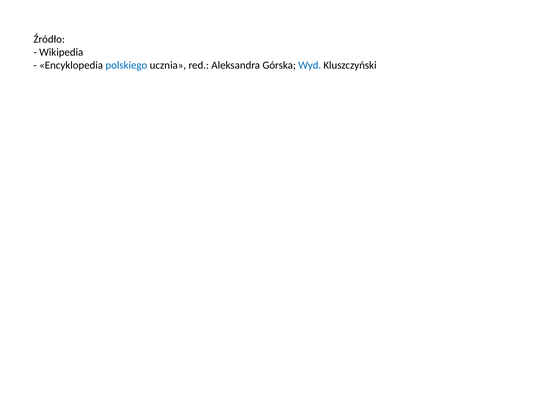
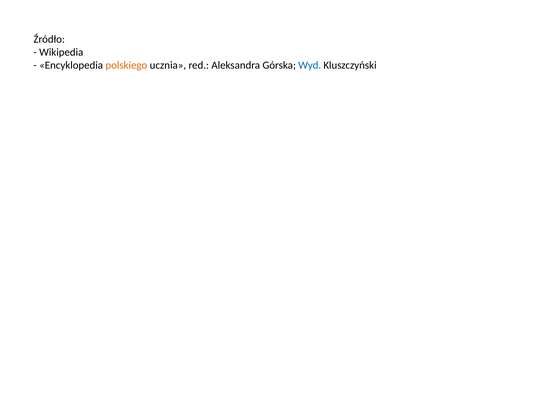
polskiego colour: blue -> orange
